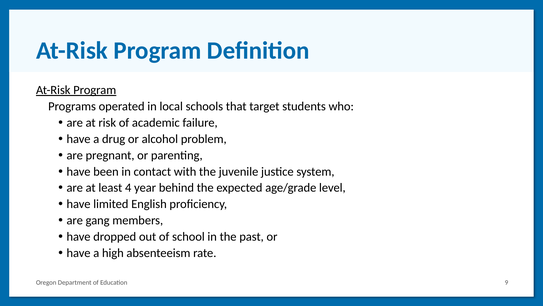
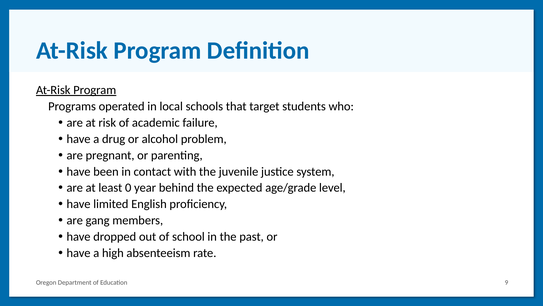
4: 4 -> 0
